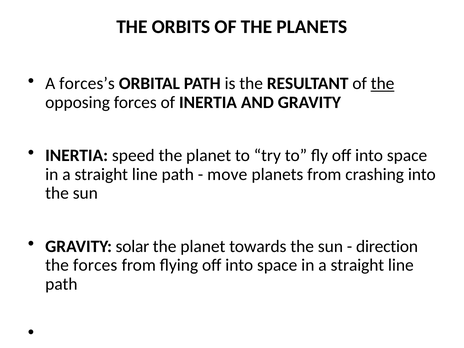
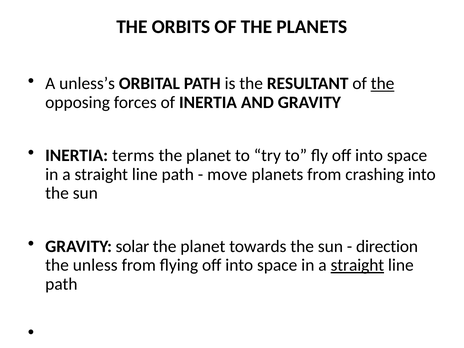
forces’s: forces’s -> unless’s
speed: speed -> terms
the forces: forces -> unless
straight at (357, 265) underline: none -> present
